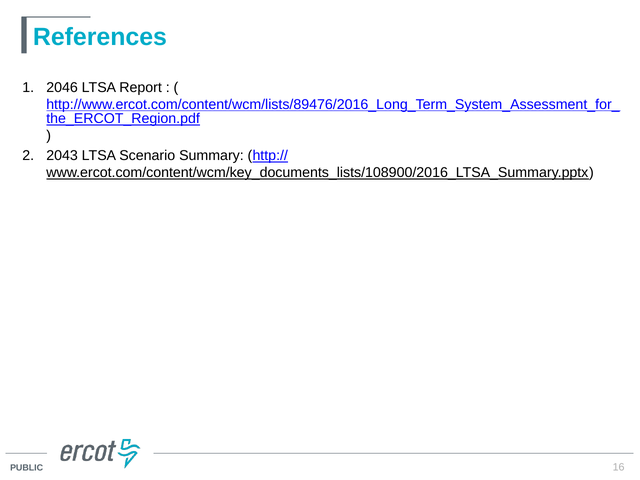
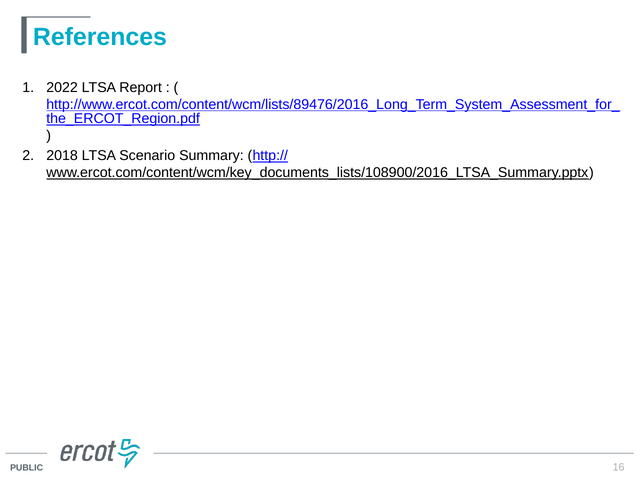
2046: 2046 -> 2022
2043: 2043 -> 2018
